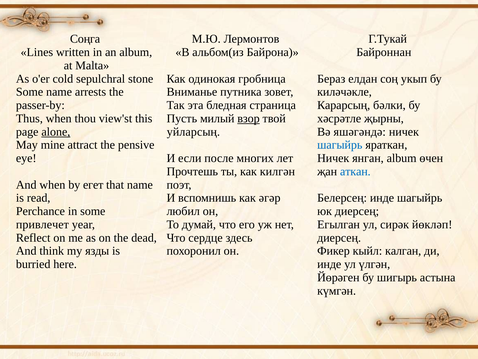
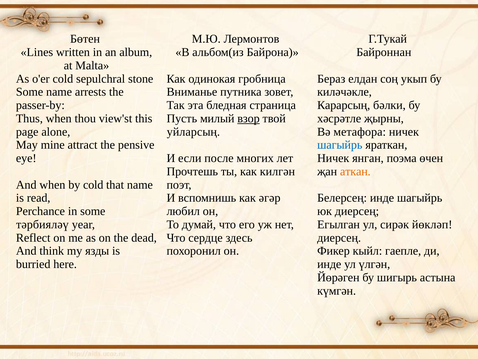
Соңга: Соңга -> Бөтен
alone underline: present -> none
яшәгәндә: яшәгәндә -> метафора
янган album: album -> поэма
аткан colour: blue -> orange
by егет: егет -> cold
привлечет: привлечет -> тәрбияләү
калган: калган -> гаепле
